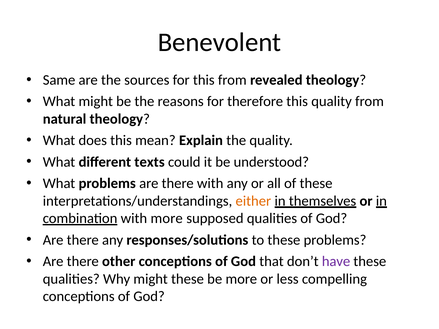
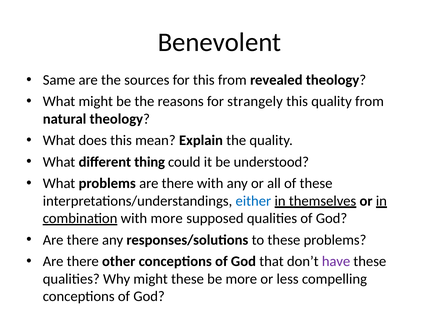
therefore: therefore -> strangely
texts: texts -> thing
either colour: orange -> blue
